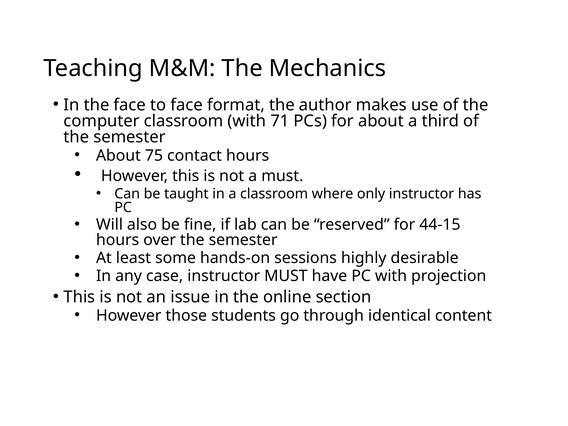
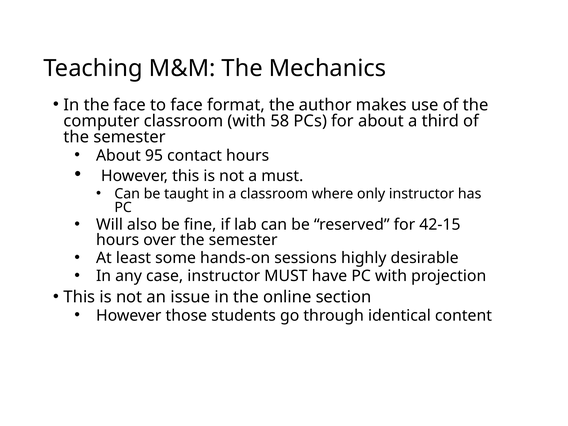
71: 71 -> 58
75: 75 -> 95
44-15: 44-15 -> 42-15
